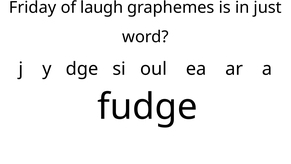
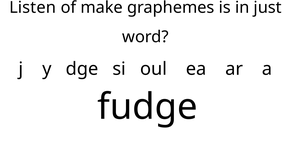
Friday: Friday -> Listen
laugh: laugh -> make
